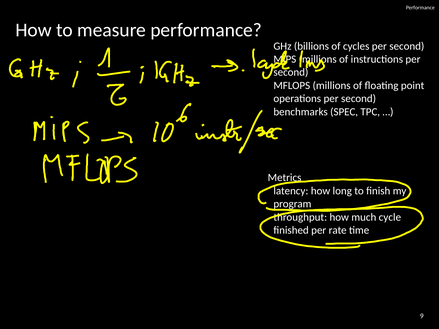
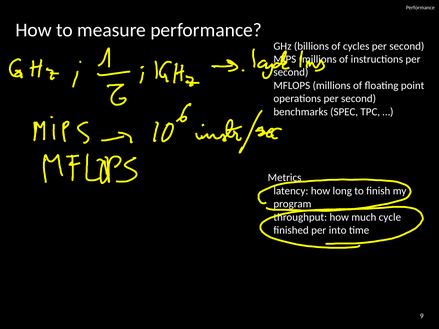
rate: rate -> into
